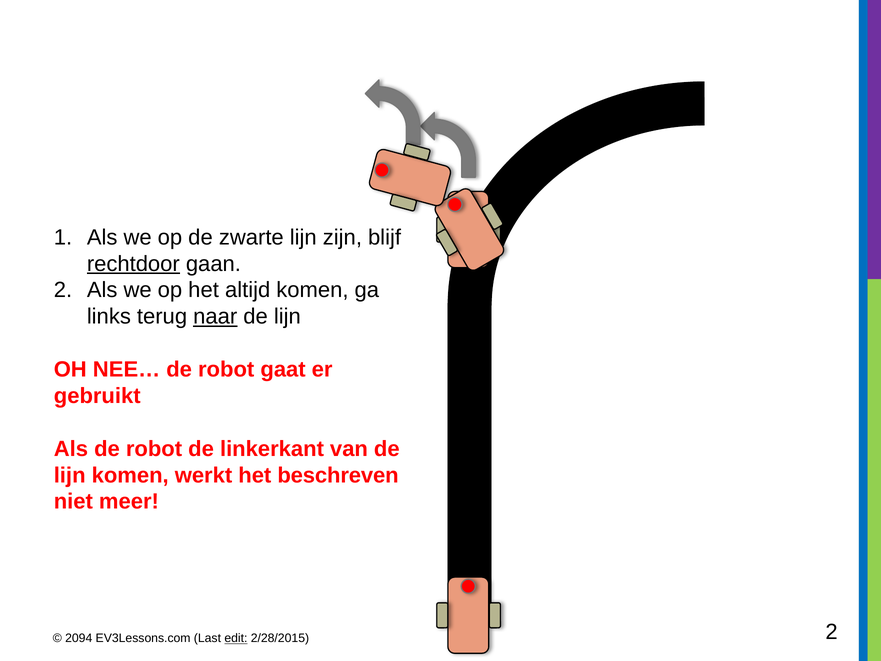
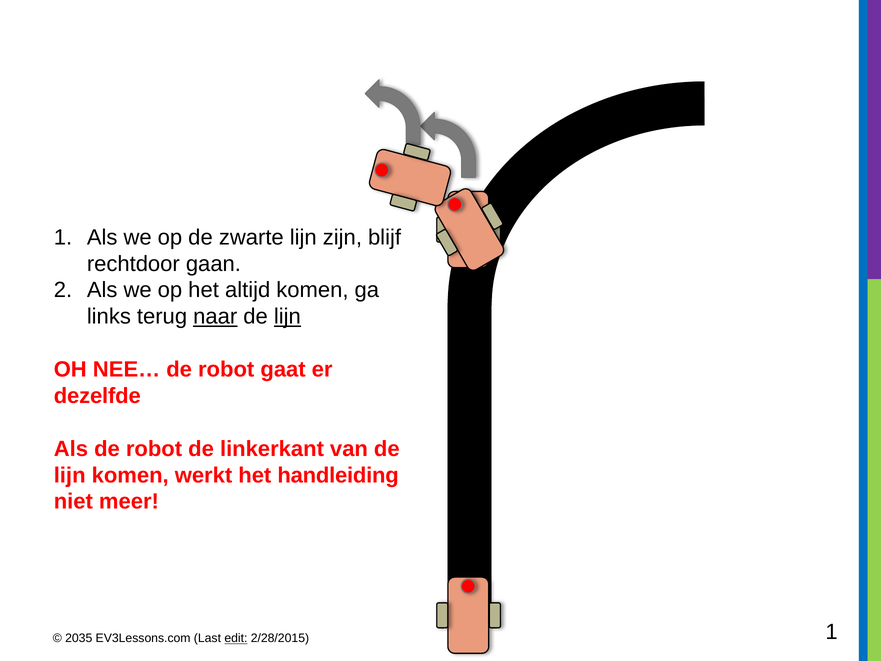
rechtdoor underline: present -> none
lijn at (287, 317) underline: none -> present
gebruikt: gebruikt -> dezelfde
beschreven: beschreven -> handleiding
2094: 2094 -> 2035
2/28/2015 2: 2 -> 1
